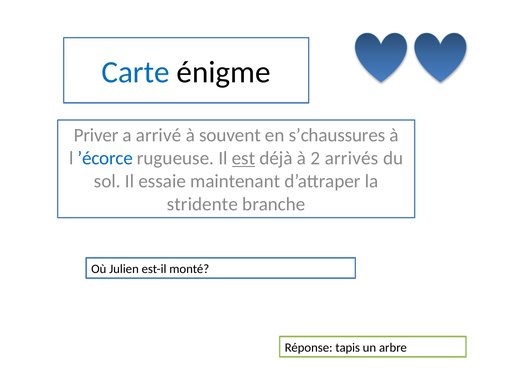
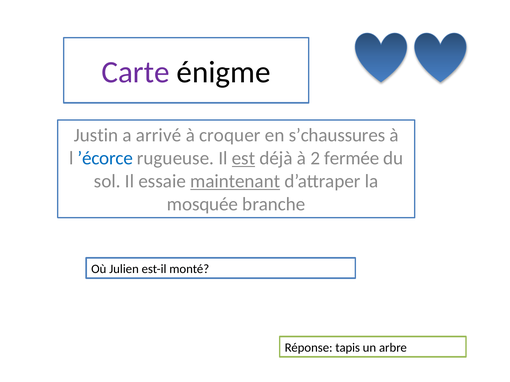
Carte colour: blue -> purple
Priver: Priver -> Justin
souvent: souvent -> croquer
arrivés: arrivés -> fermée
maintenant underline: none -> present
stridente: stridente -> mosquée
